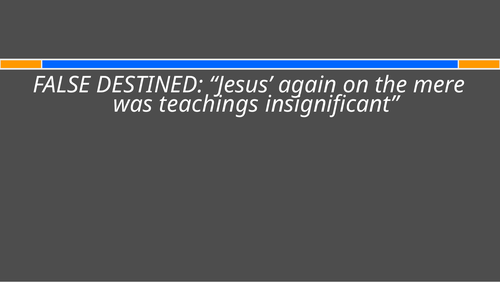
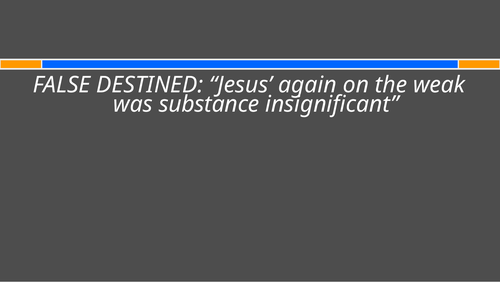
mere: mere -> weak
teachings: teachings -> substance
